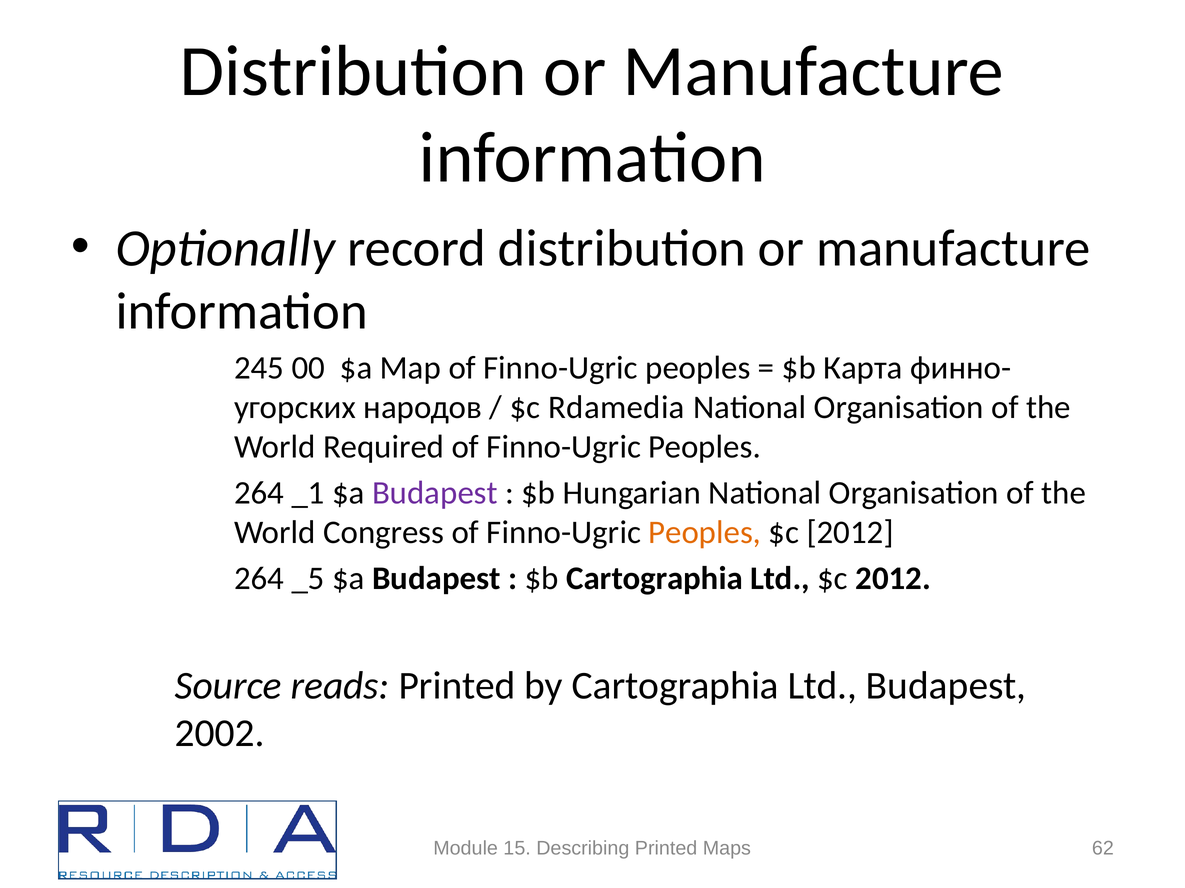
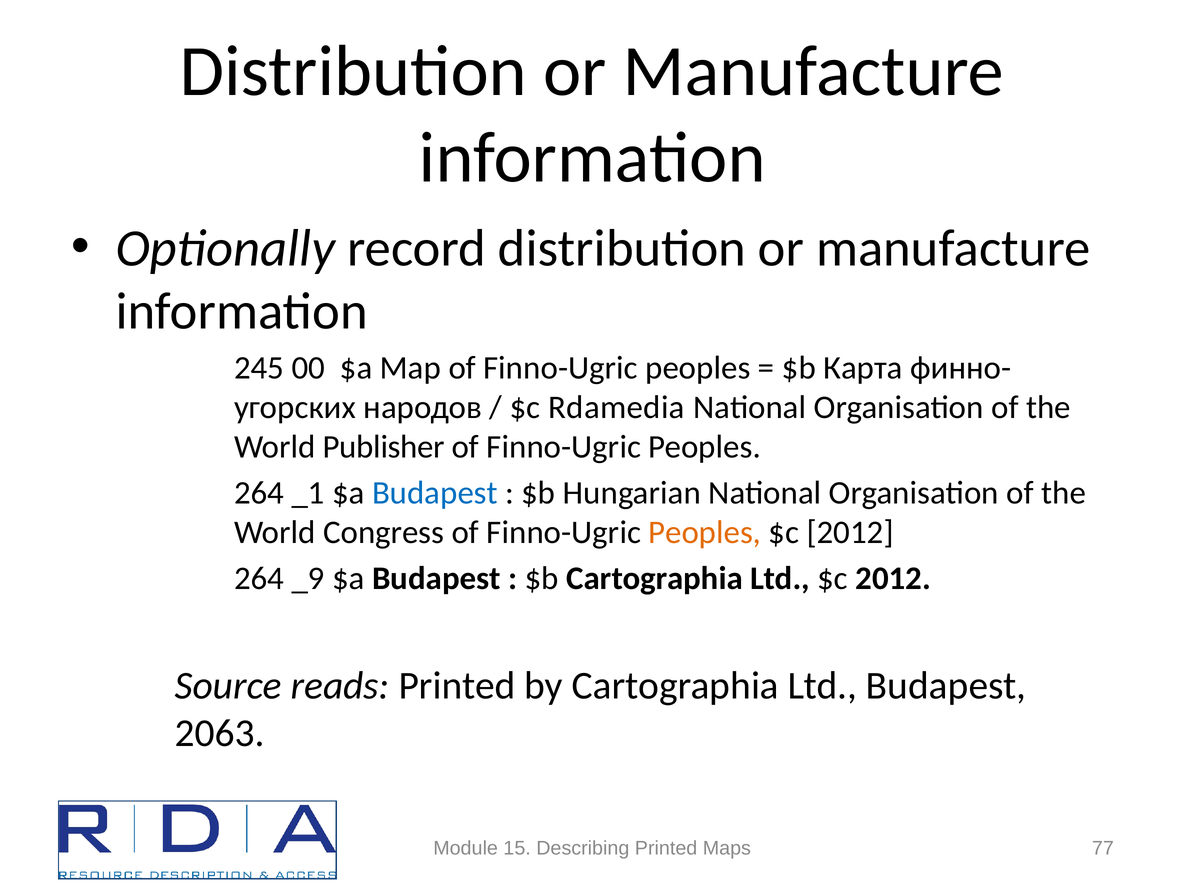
Required: Required -> Publisher
Budapest at (435, 494) colour: purple -> blue
_5: _5 -> _9
2002: 2002 -> 2063
62: 62 -> 77
